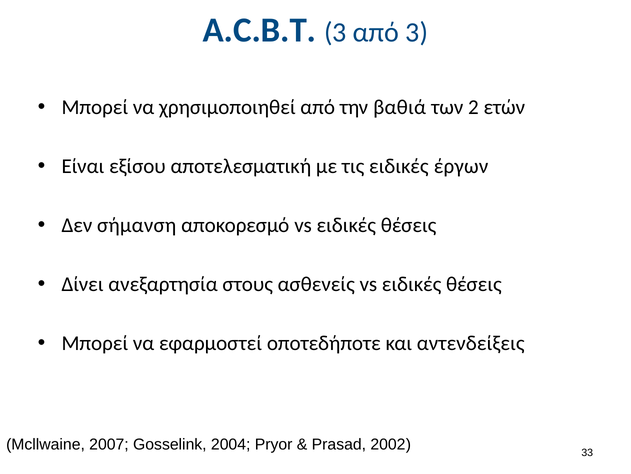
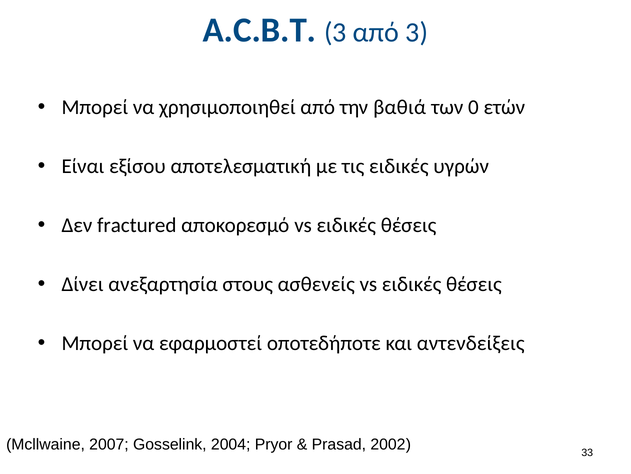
2: 2 -> 0
έργων: έργων -> υγρών
σήμανση: σήμανση -> fractured
